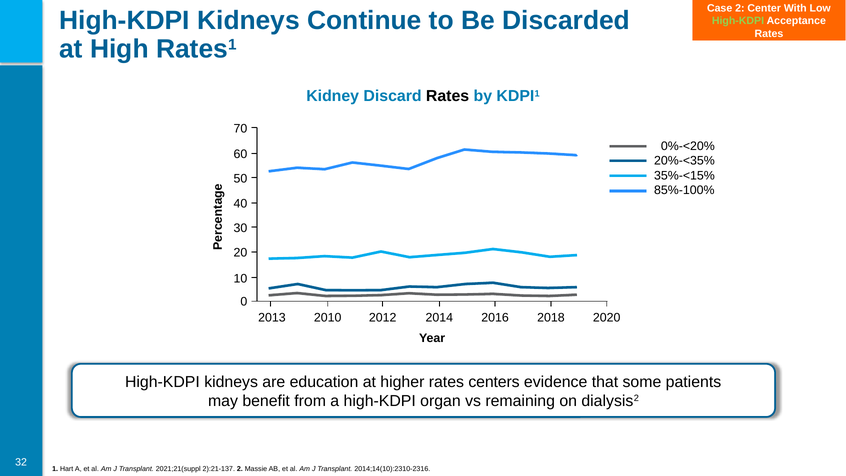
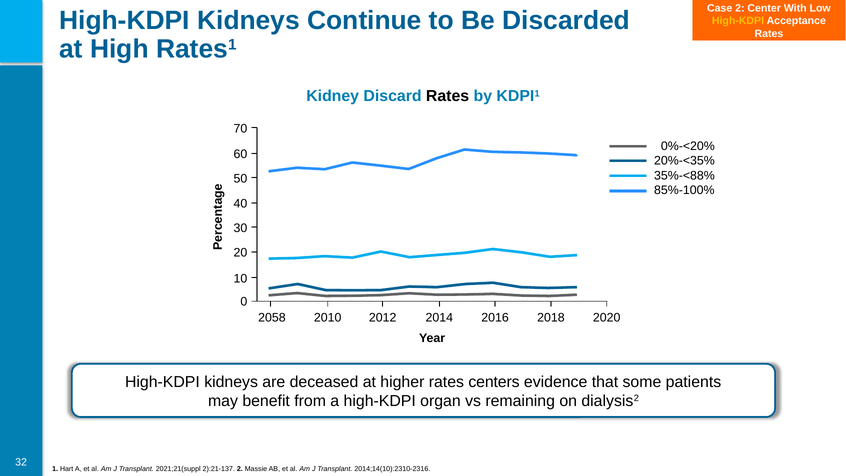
High-KDPI at (738, 21) colour: light green -> yellow
35%-<15%: 35%-<15% -> 35%-<88%
2013: 2013 -> 2058
education: education -> deceased
